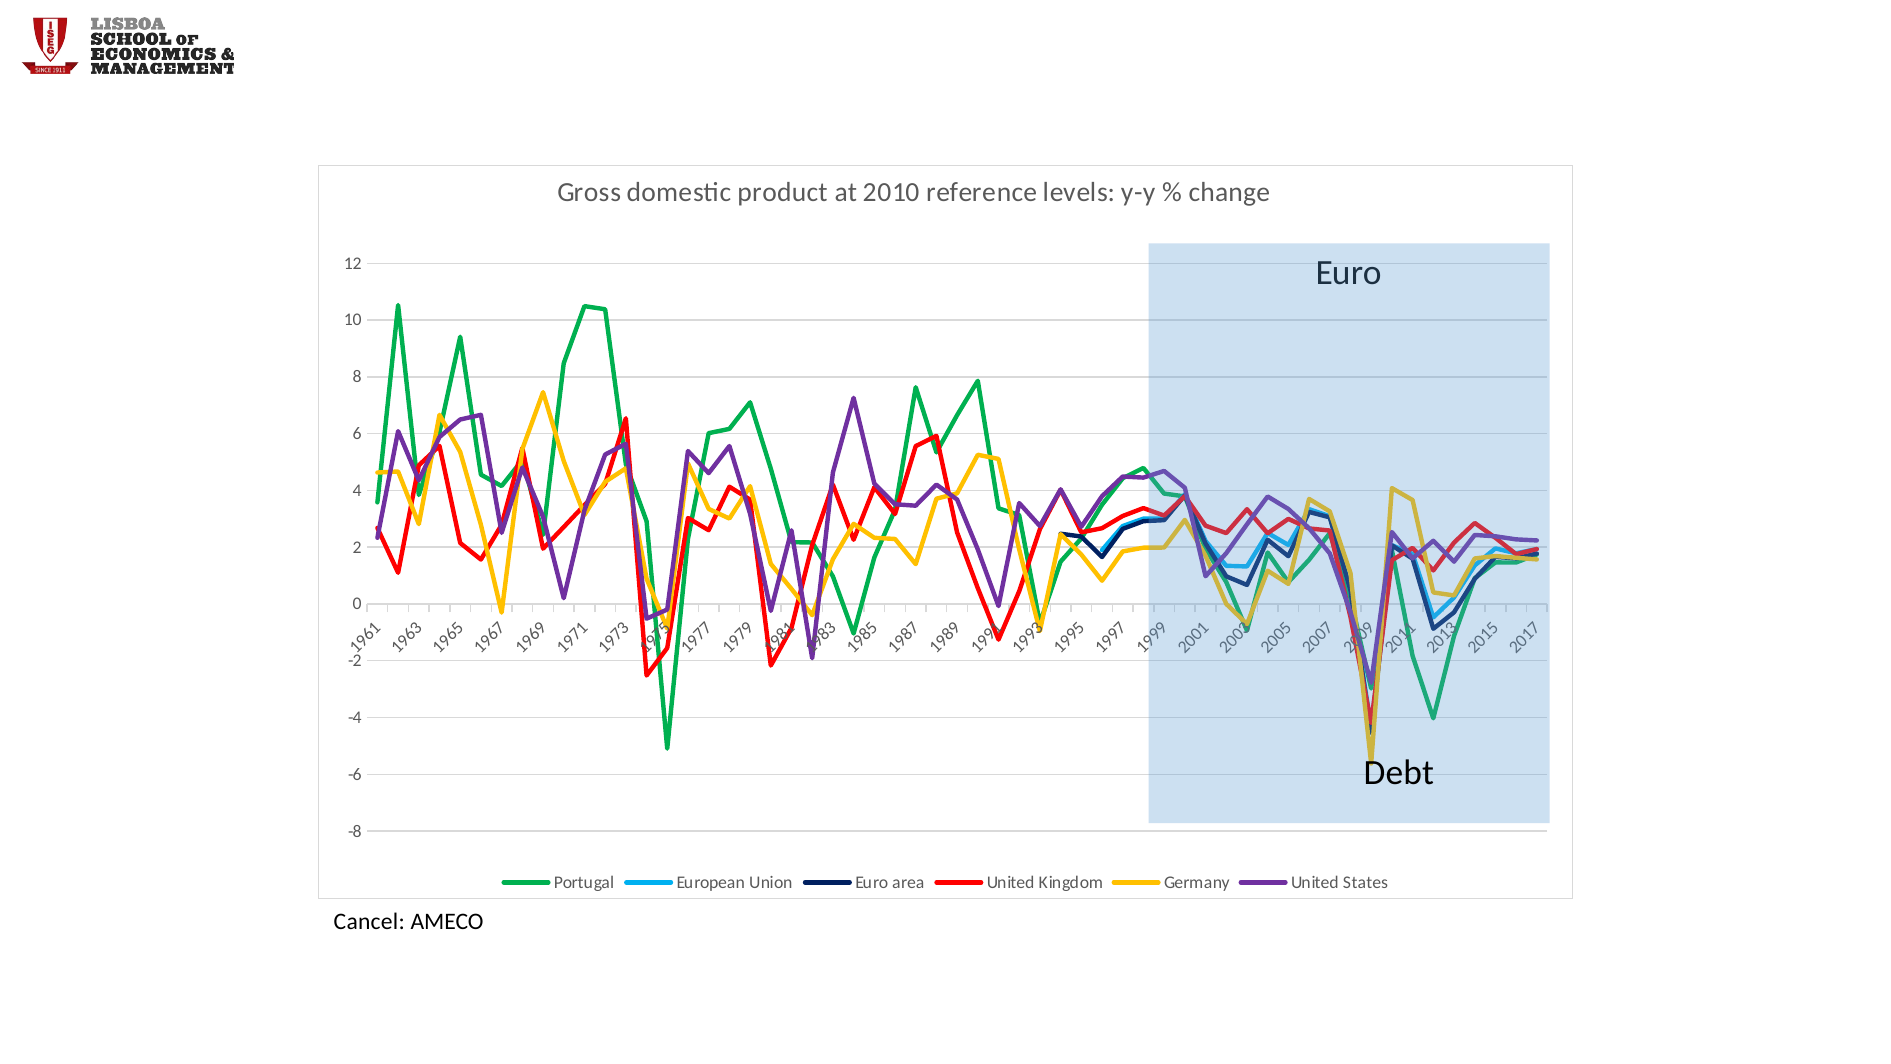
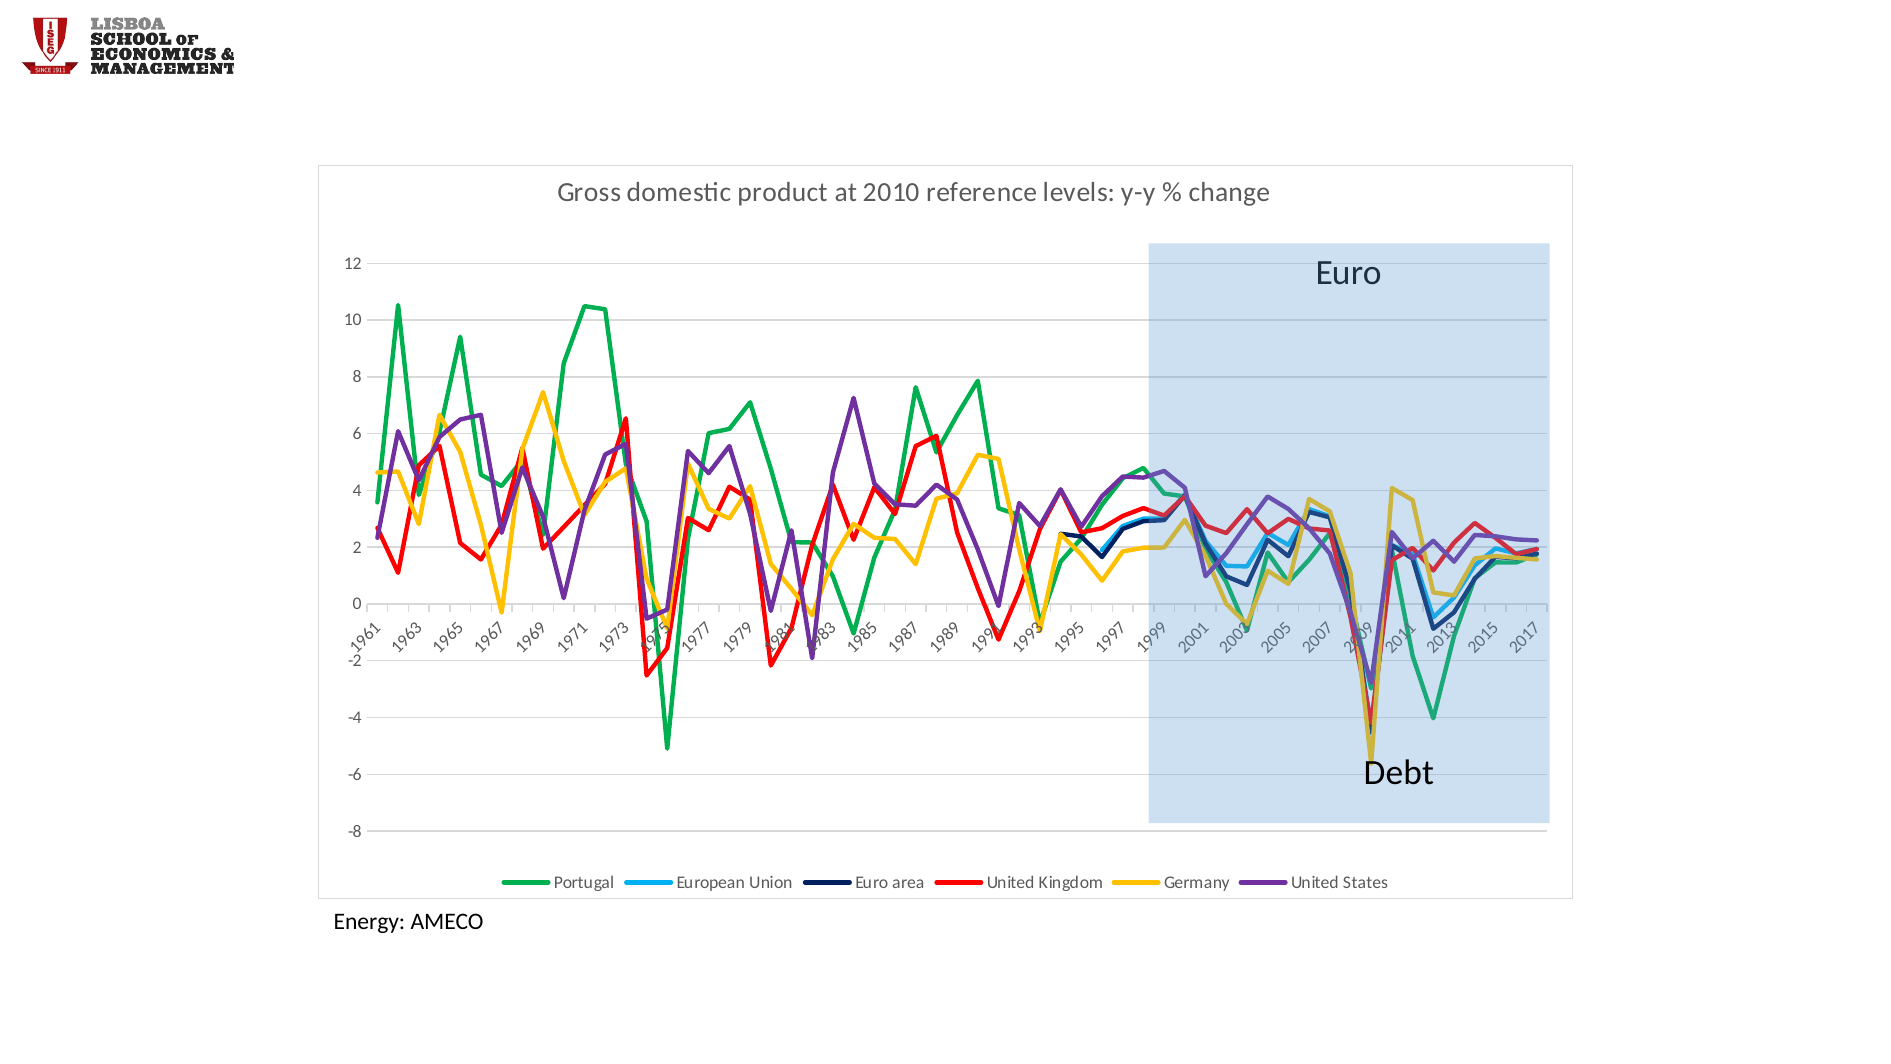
Cancel: Cancel -> Energy
